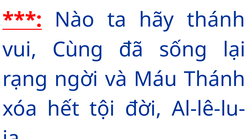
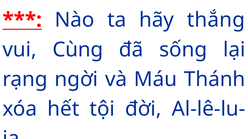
hãy thánh: thánh -> thắng
